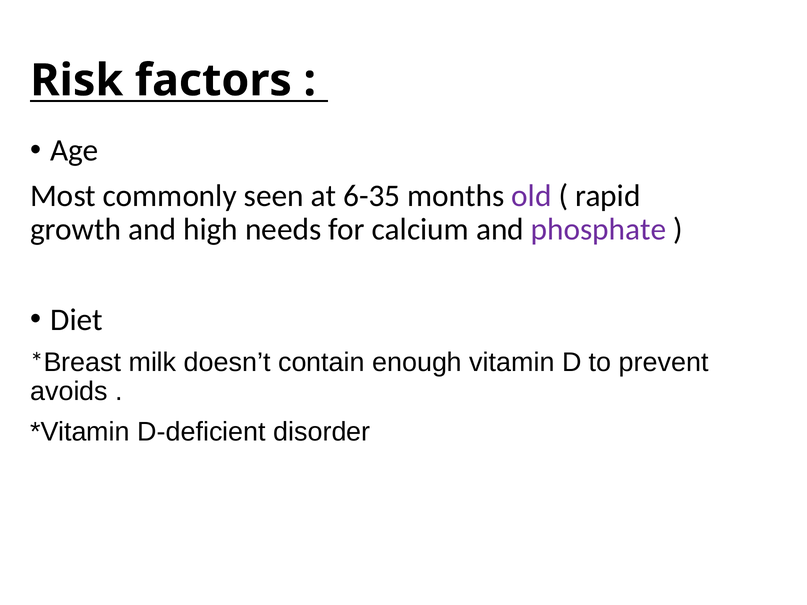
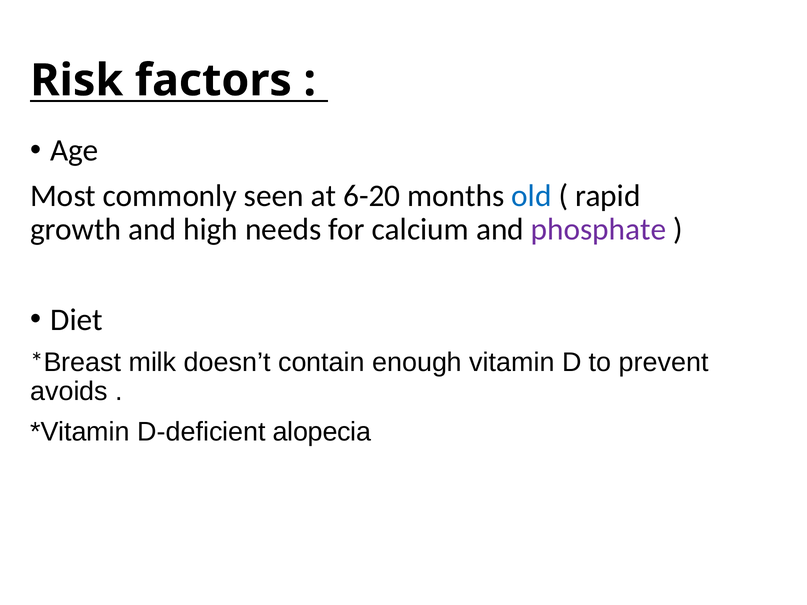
6-35: 6-35 -> 6-20
old colour: purple -> blue
disorder: disorder -> alopecia
